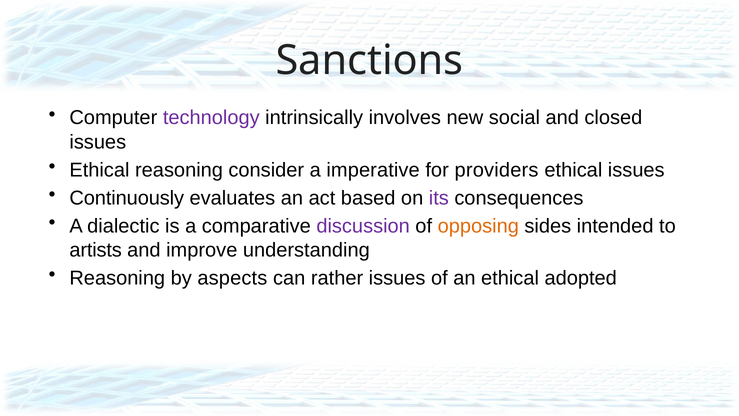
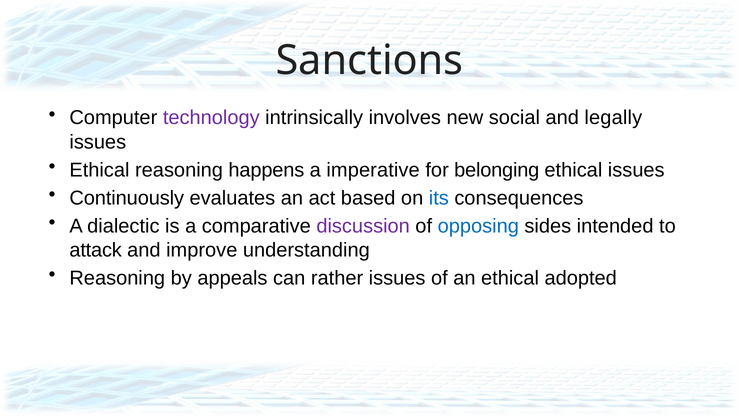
closed: closed -> legally
consider: consider -> happens
providers: providers -> belonging
its colour: purple -> blue
opposing colour: orange -> blue
artists: artists -> attack
aspects: aspects -> appeals
